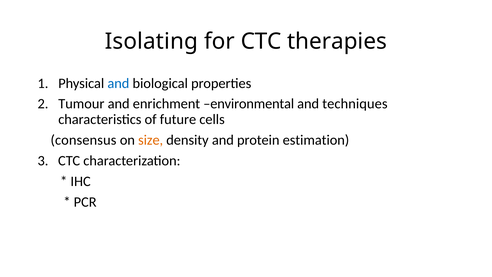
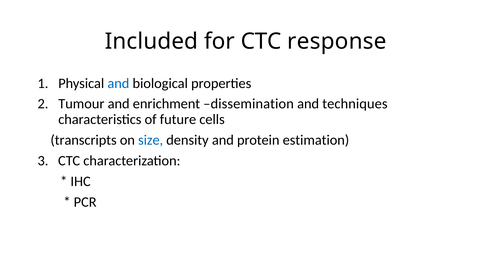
Isolating: Isolating -> Included
therapies: therapies -> response
environmental: environmental -> dissemination
consensus: consensus -> transcripts
size colour: orange -> blue
